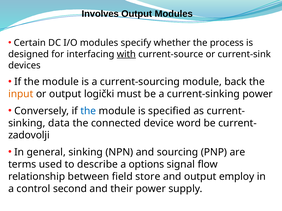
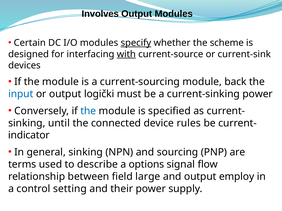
specify underline: none -> present
process: process -> scheme
input colour: orange -> blue
data: data -> until
word: word -> rules
zadovolji: zadovolji -> indicator
store: store -> large
second: second -> setting
